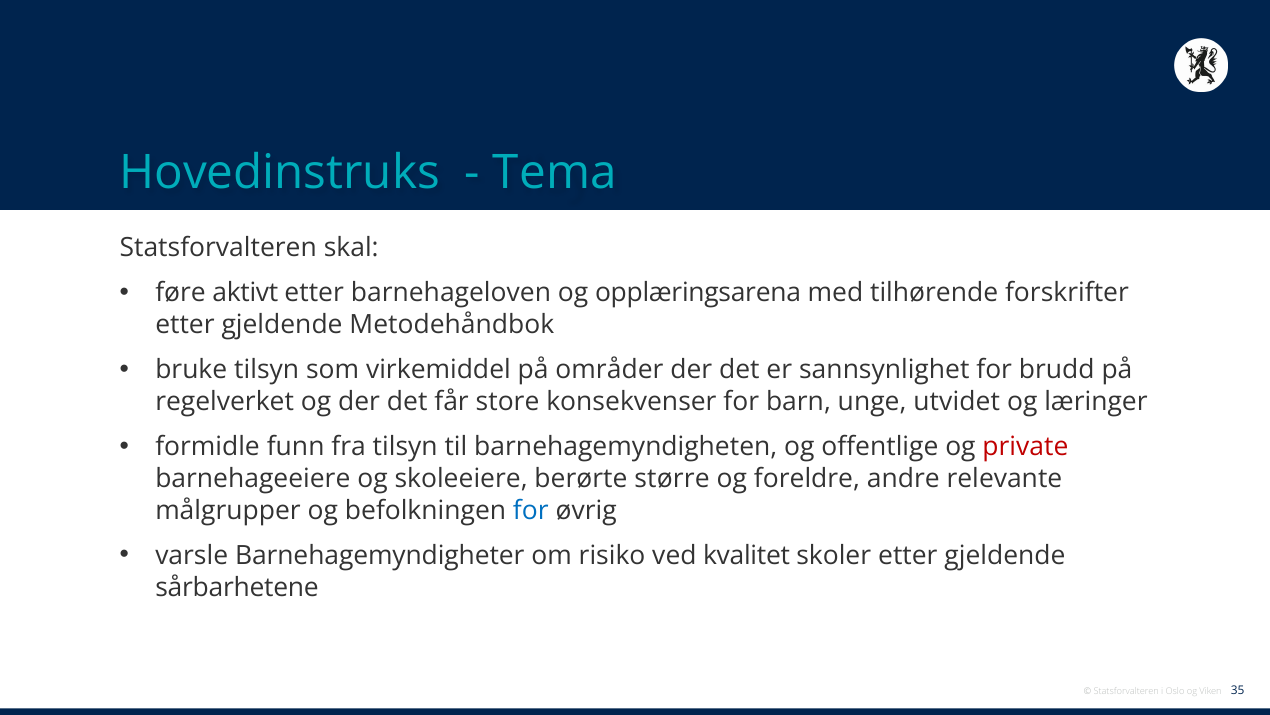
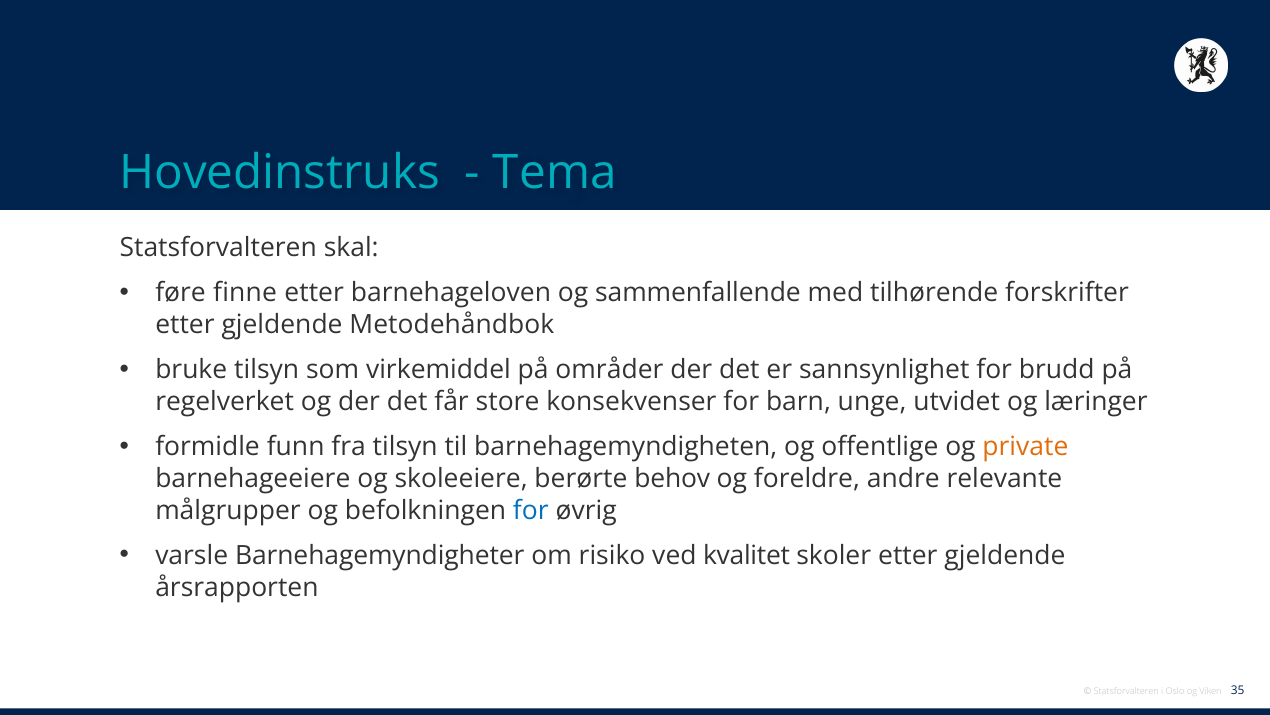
aktivt: aktivt -> finne
opplæringsarena: opplæringsarena -> sammenfallende
private colour: red -> orange
større: større -> behov
sårbarhetene: sårbarhetene -> årsrapporten
